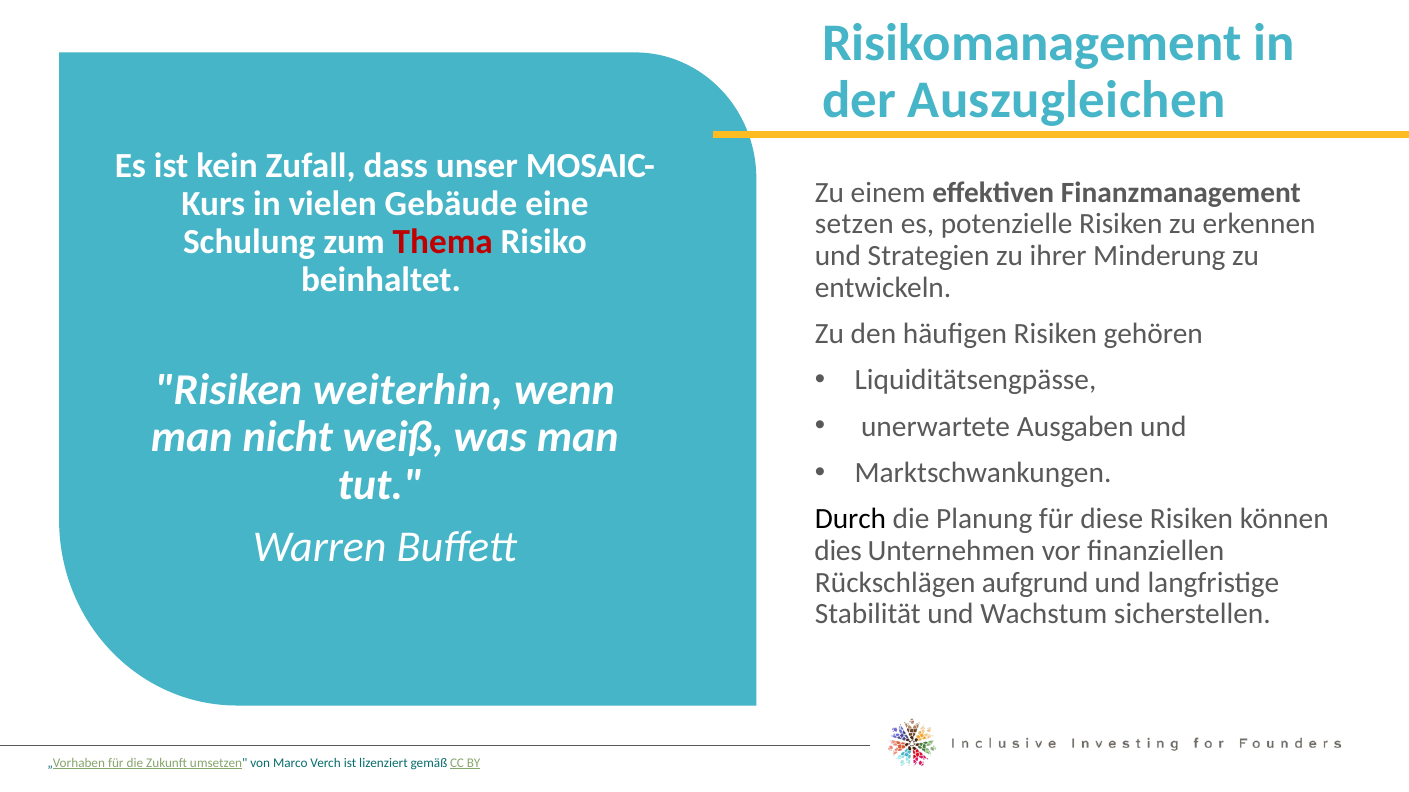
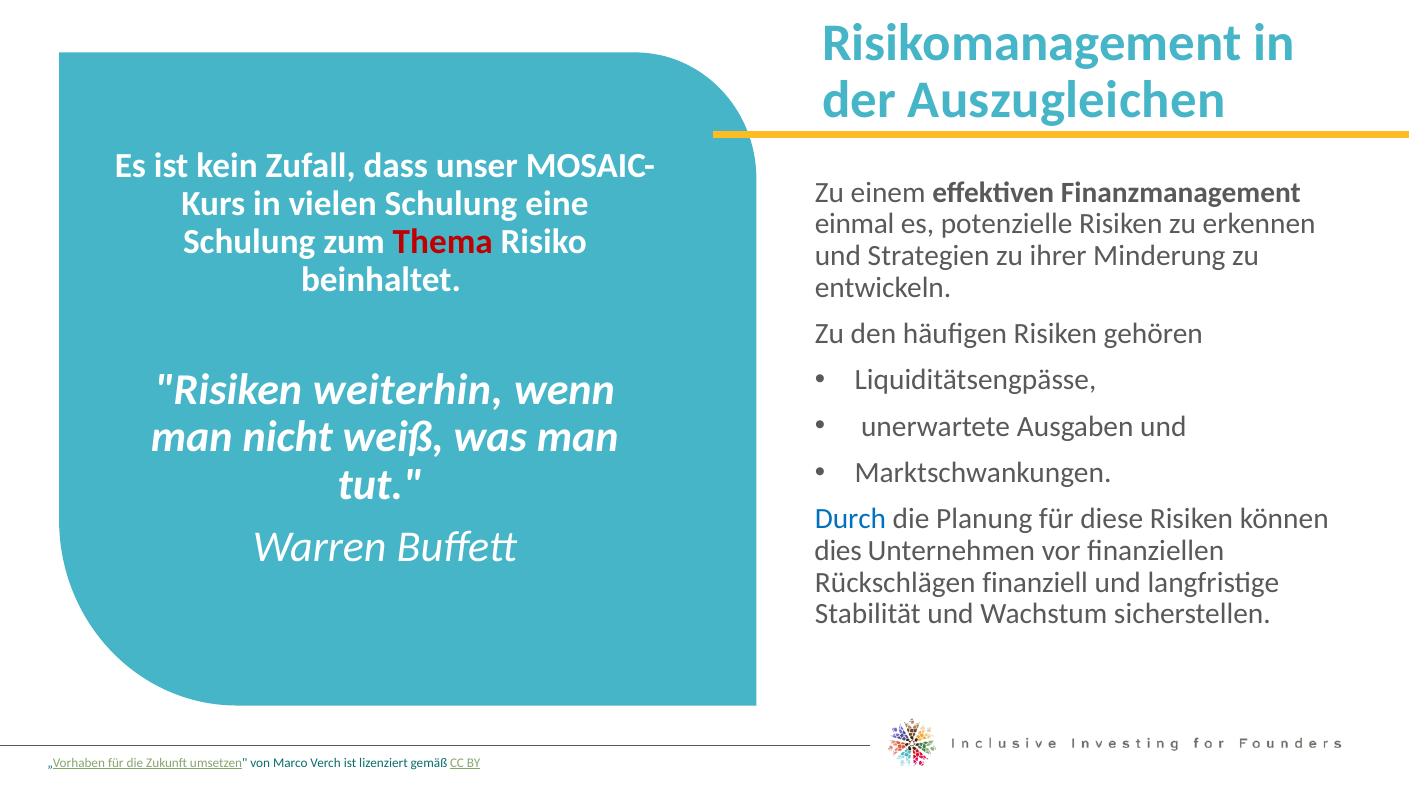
vielen Gebäude: Gebäude -> Schulung
setzen: setzen -> einmal
Durch colour: black -> blue
aufgrund: aufgrund -> finanziell
